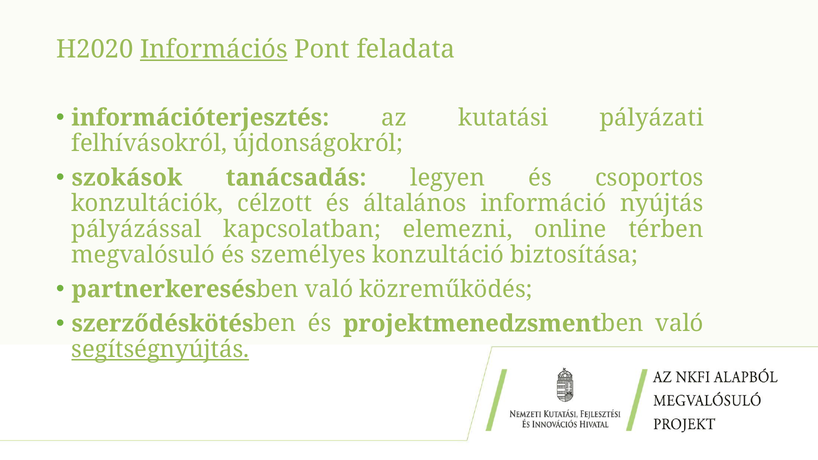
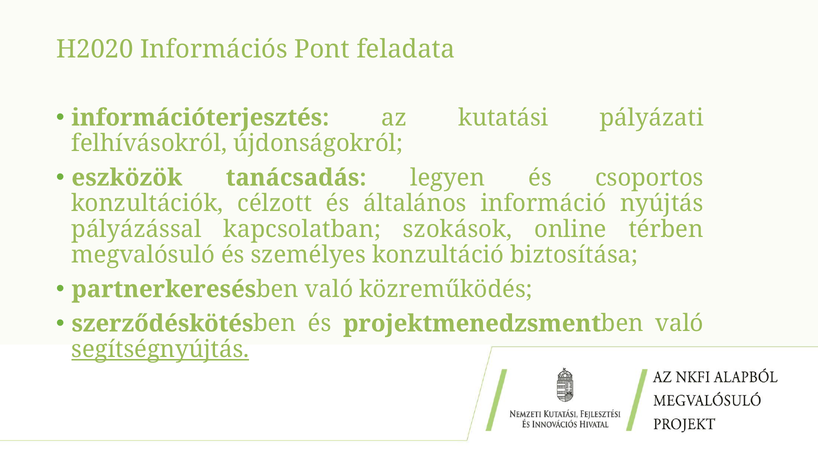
Információs underline: present -> none
szokások: szokások -> eszközök
elemezni: elemezni -> szokások
